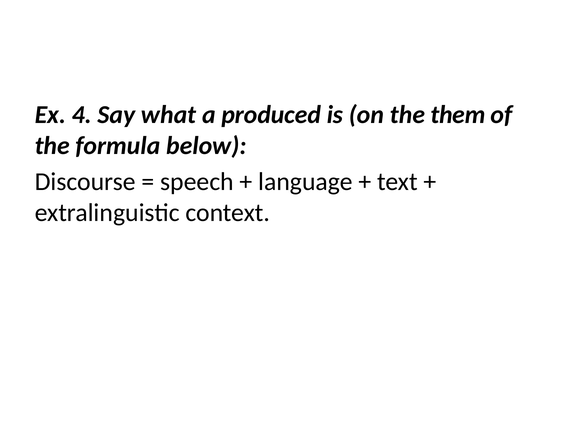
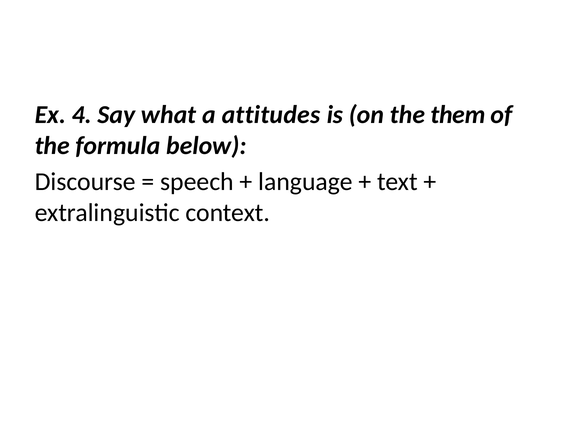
produced: produced -> attitudes
